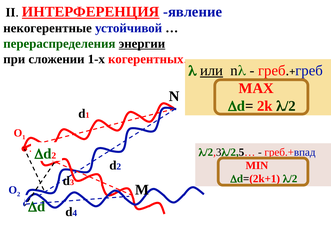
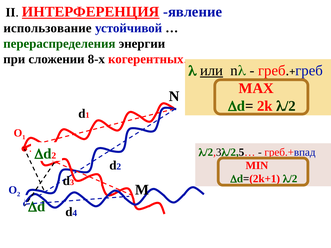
некогерентные: некогерентные -> использование
энергии underline: present -> none
1-х: 1-х -> 8-х
